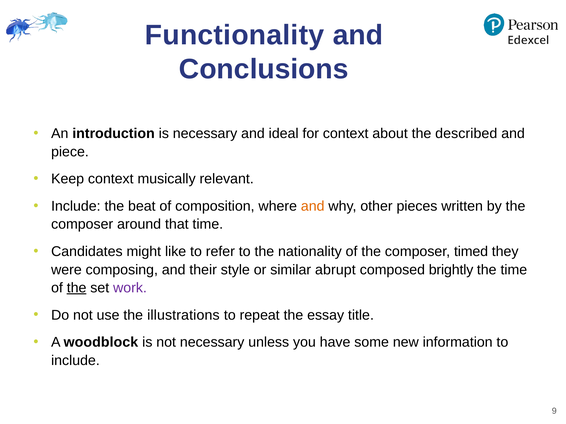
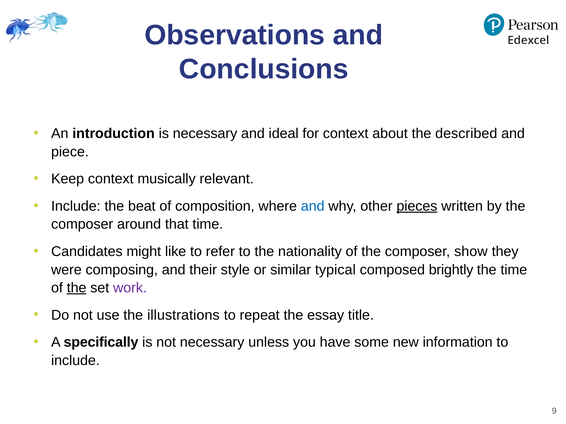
Functionality: Functionality -> Observations
and at (313, 206) colour: orange -> blue
pieces underline: none -> present
timed: timed -> show
abrupt: abrupt -> typical
woodblock: woodblock -> specifically
